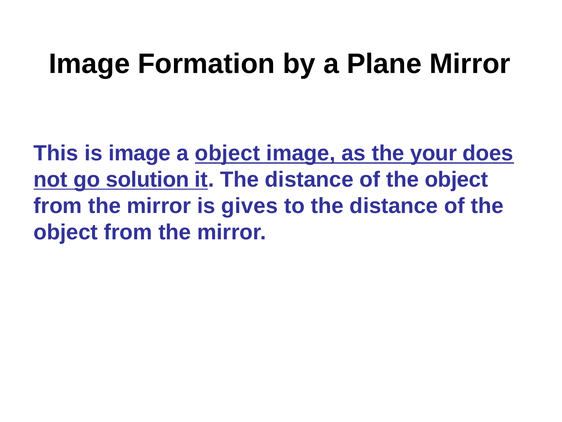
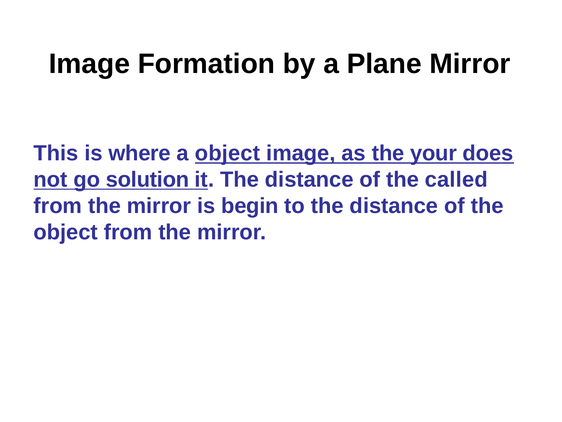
is image: image -> where
object at (456, 179): object -> called
gives: gives -> begin
